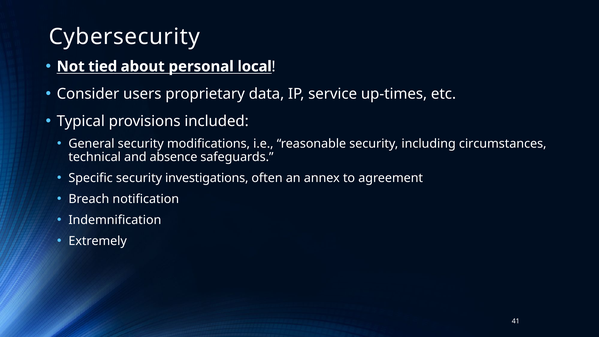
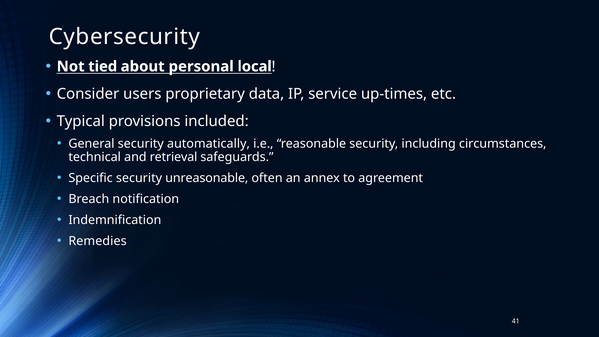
modifications: modifications -> automatically
absence: absence -> retrieval
investigations: investigations -> unreasonable
Extremely: Extremely -> Remedies
